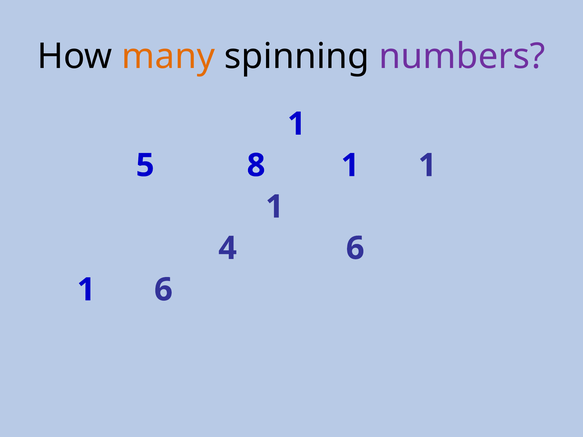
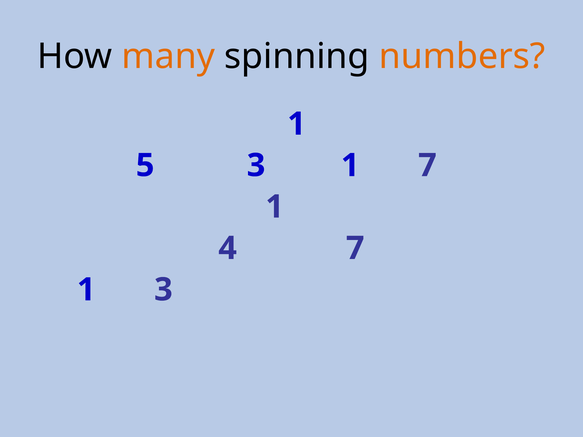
numbers colour: purple -> orange
5 8: 8 -> 3
1 at (427, 165): 1 -> 7
4 6: 6 -> 7
1 6: 6 -> 3
